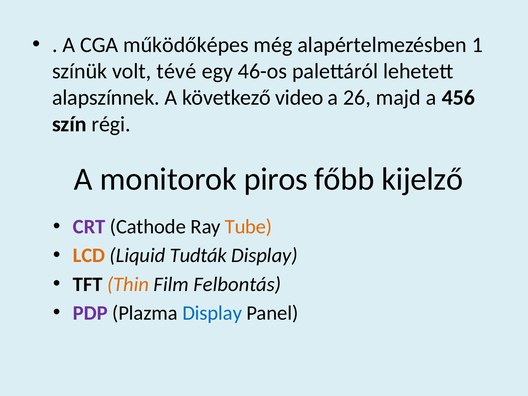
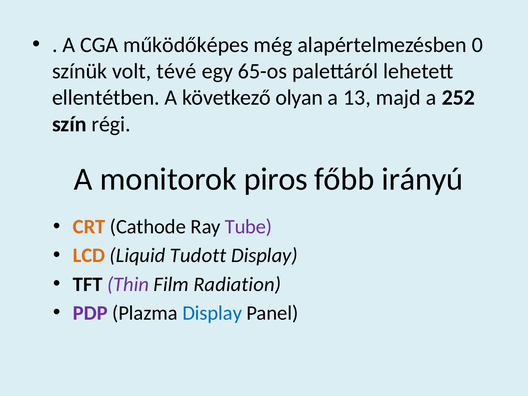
1: 1 -> 0
46-os: 46-os -> 65-os
alapszínnek: alapszínnek -> ellentétben
video: video -> olyan
26: 26 -> 13
456: 456 -> 252
kijelző: kijelző -> irányú
CRT colour: purple -> orange
Tube colour: orange -> purple
Tudták: Tudták -> Tudott
Thin colour: orange -> purple
Felbontás: Felbontás -> Radiation
